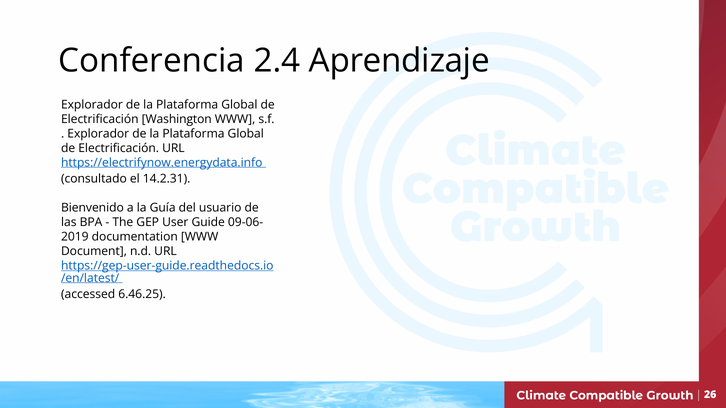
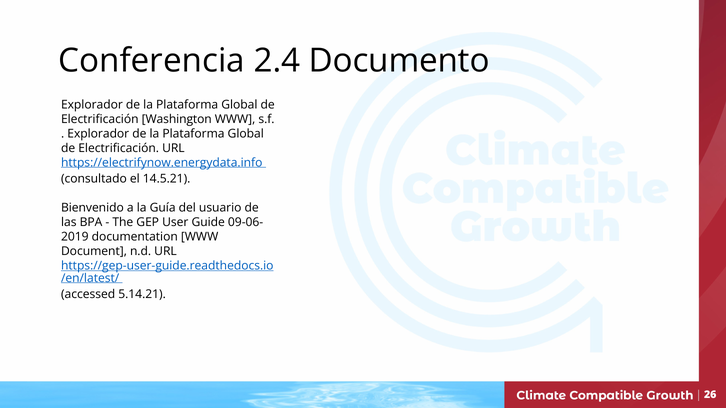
Aprendizaje: Aprendizaje -> Documento
14.2.31: 14.2.31 -> 14.5.21
6.46.25: 6.46.25 -> 5.14.21
